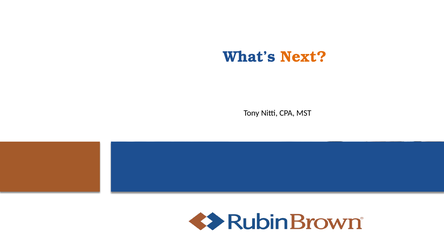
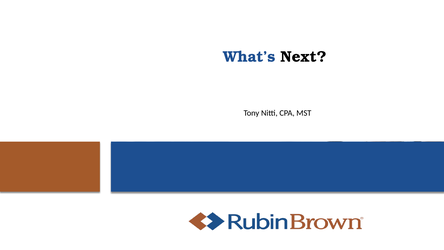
Next colour: orange -> black
